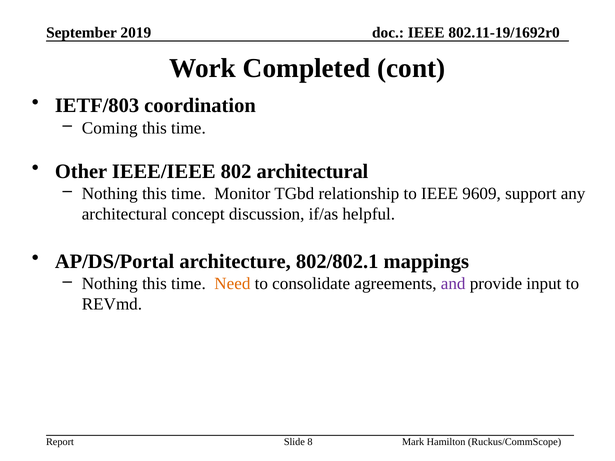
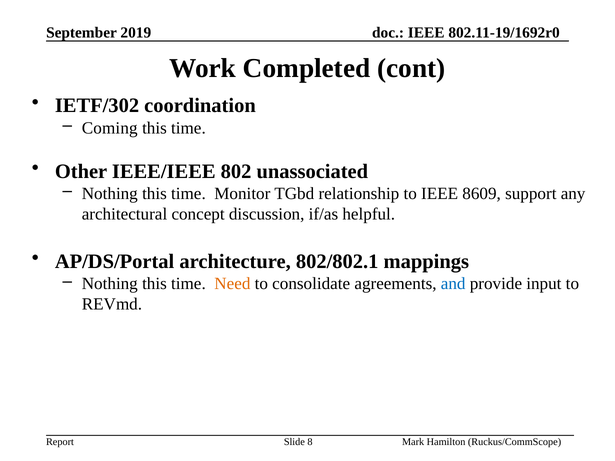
IETF/803: IETF/803 -> IETF/302
802 architectural: architectural -> unassociated
9609: 9609 -> 8609
and colour: purple -> blue
